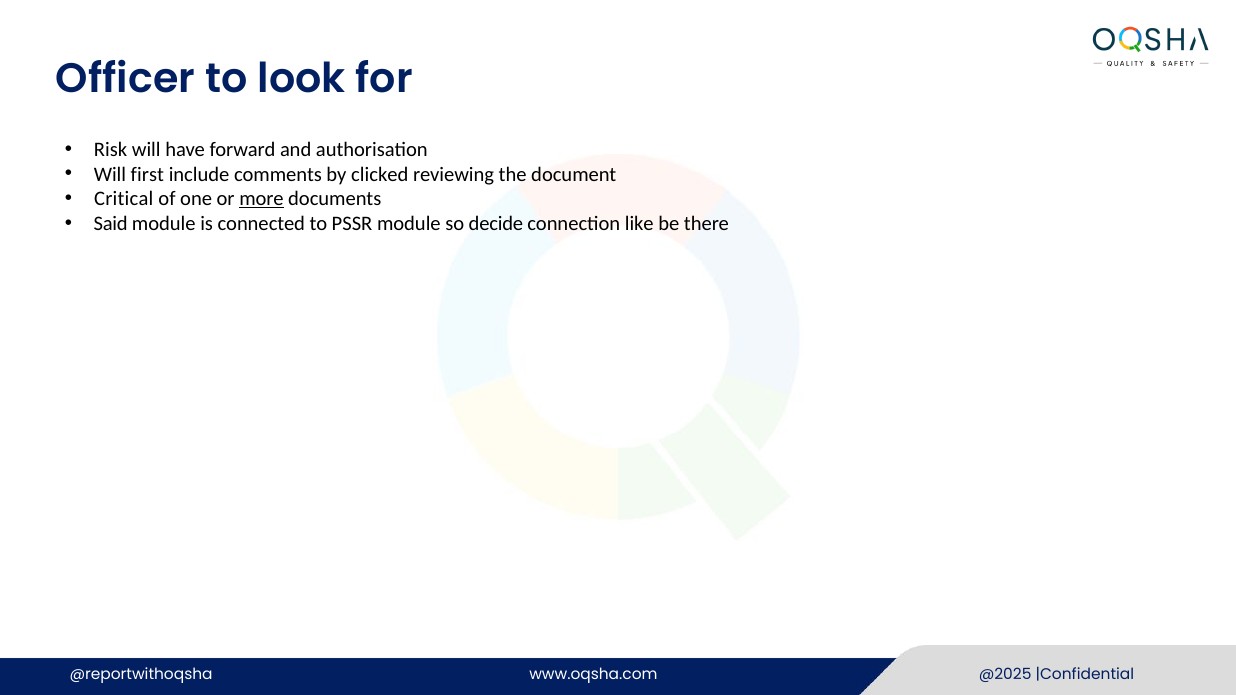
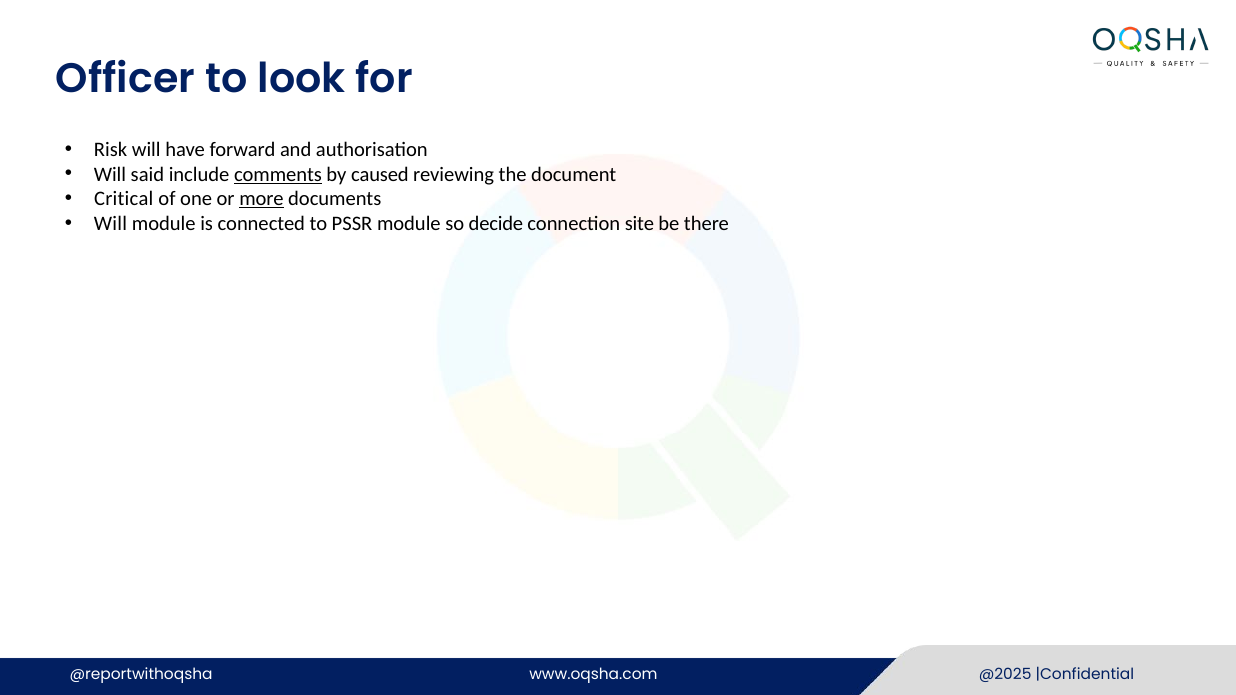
first: first -> said
comments underline: none -> present
clicked: clicked -> caused
Said at (111, 224): Said -> Will
like: like -> site
